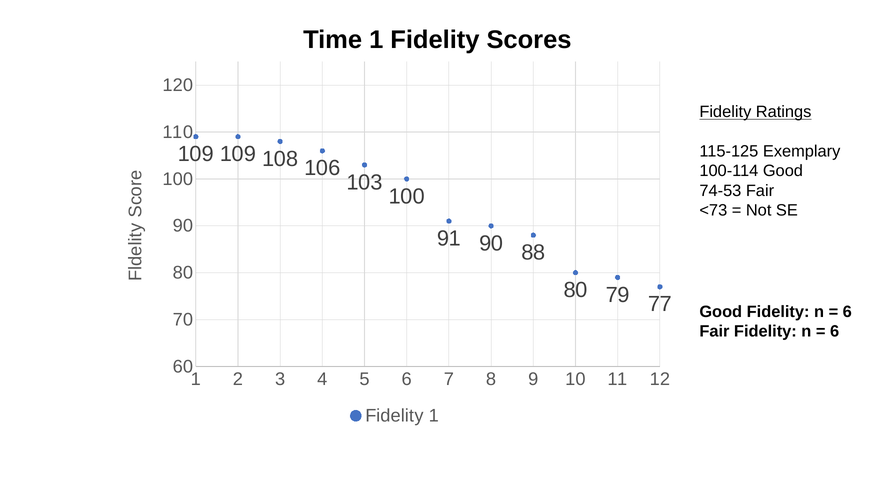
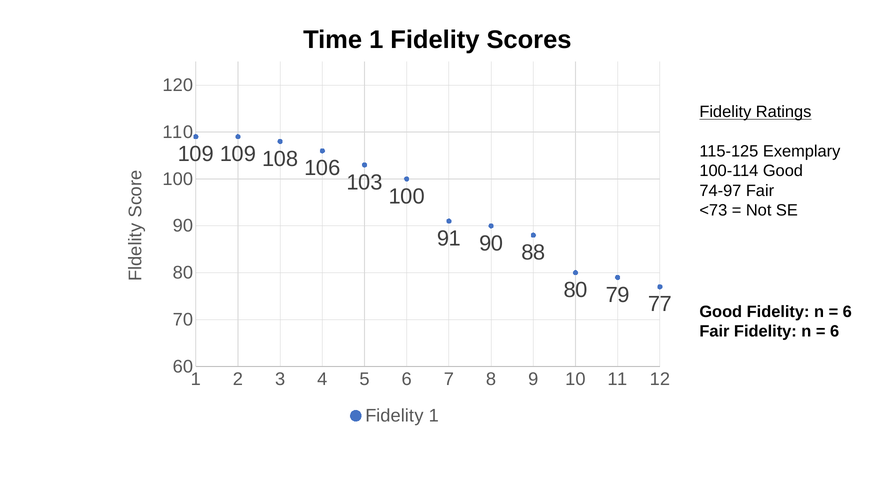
74-53: 74-53 -> 74-97
